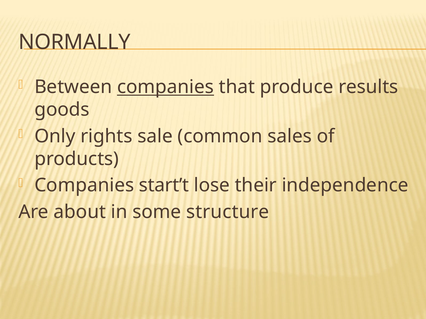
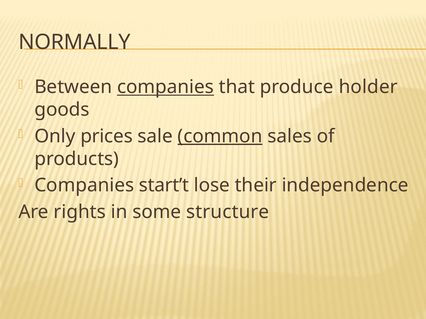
results: results -> holder
rights: rights -> prices
common underline: none -> present
about: about -> rights
